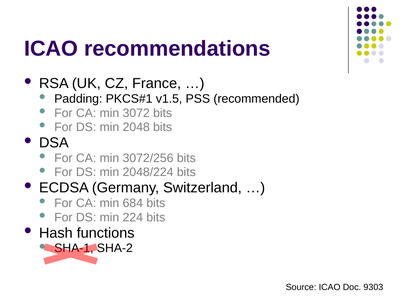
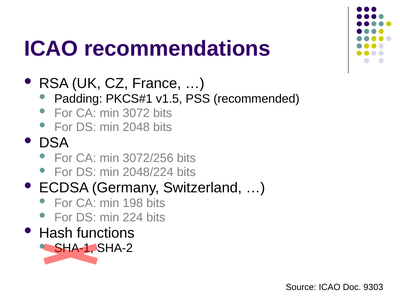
684: 684 -> 198
